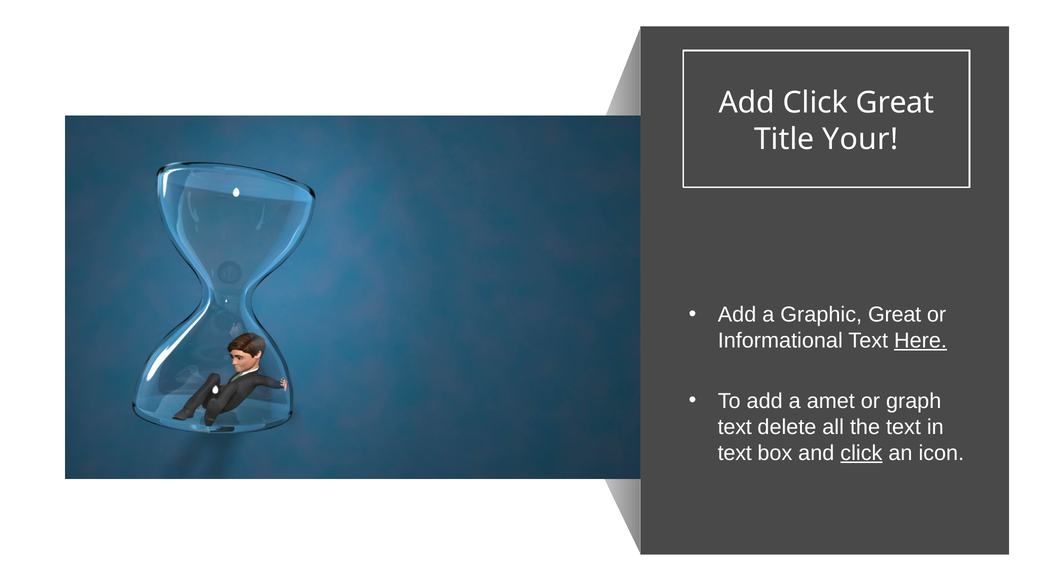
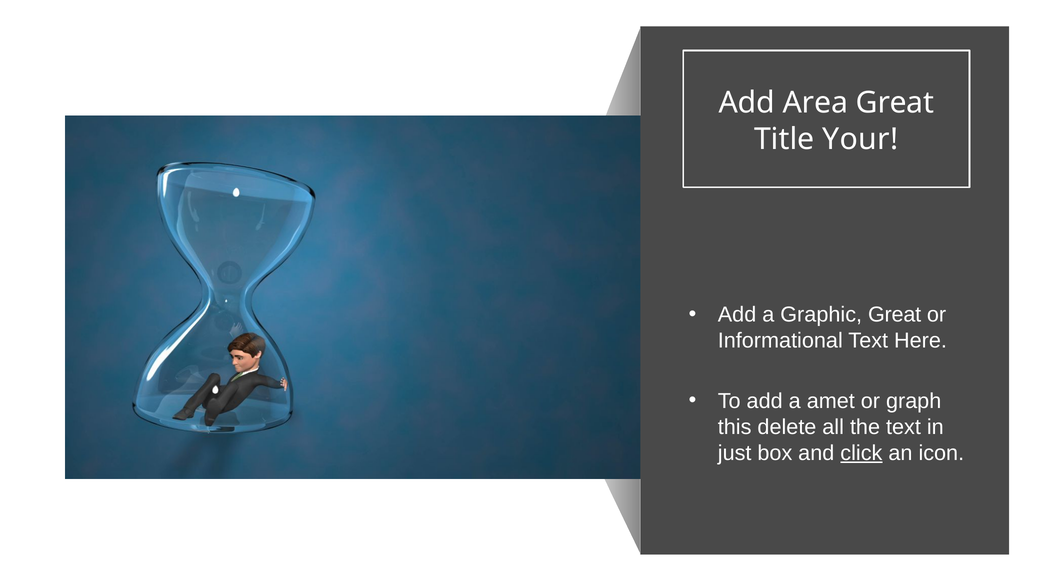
Add Click: Click -> Area
Here underline: present -> none
text at (735, 427): text -> this
text at (735, 453): text -> just
